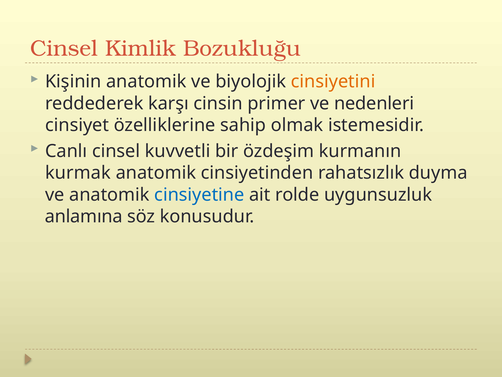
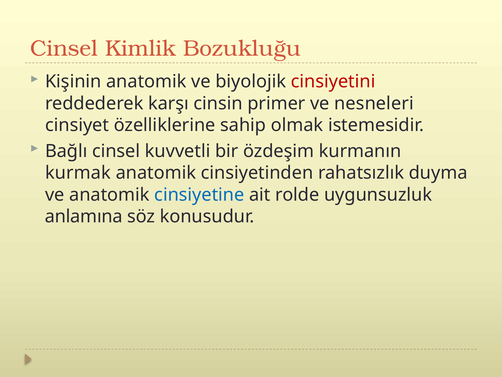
cinsiyetini colour: orange -> red
nedenleri: nedenleri -> nesneleri
Canlı: Canlı -> Bağlı
